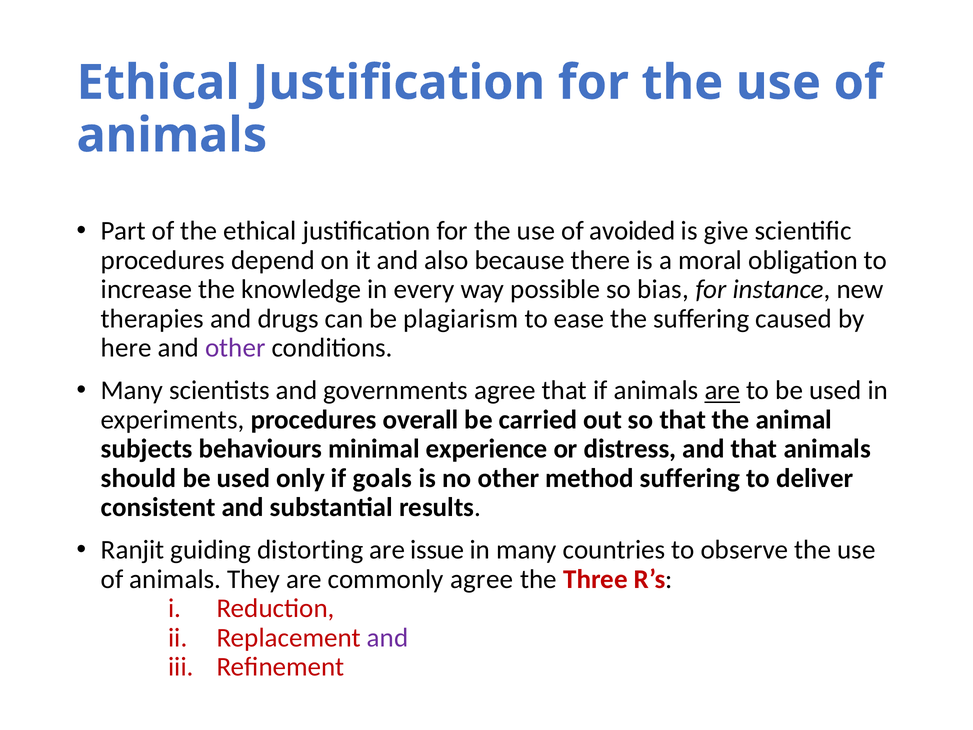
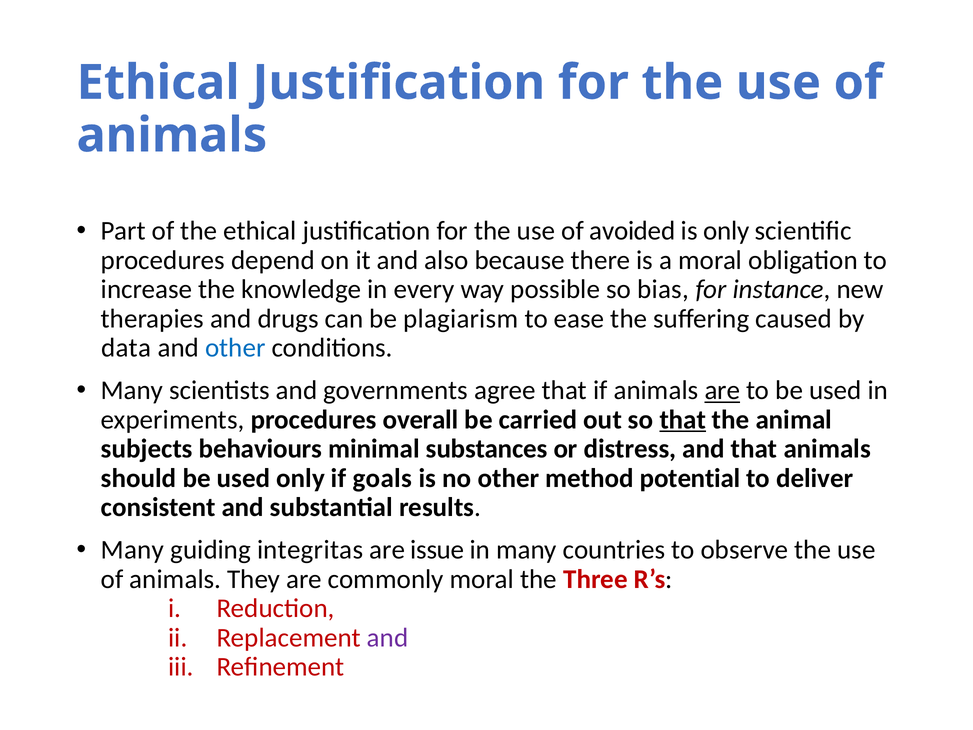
is give: give -> only
here: here -> data
other at (235, 348) colour: purple -> blue
that at (683, 420) underline: none -> present
experience: experience -> substances
method suffering: suffering -> potential
Ranjit at (133, 550): Ranjit -> Many
distorting: distorting -> integritas
commonly agree: agree -> moral
